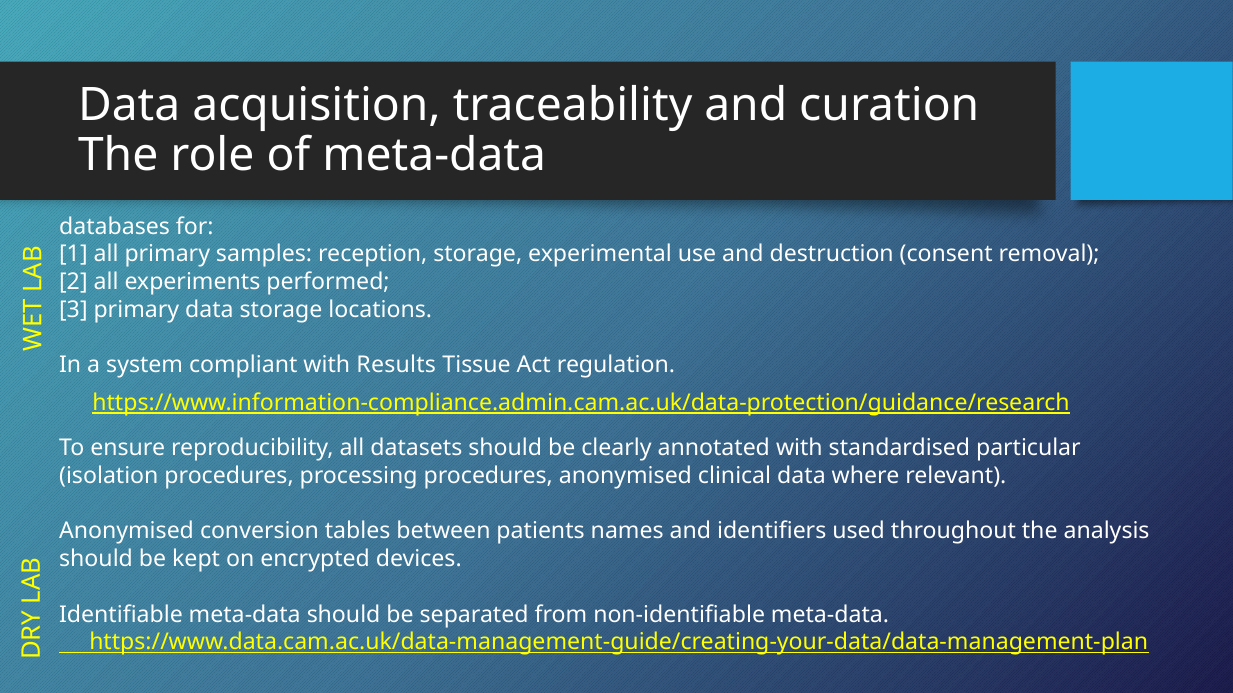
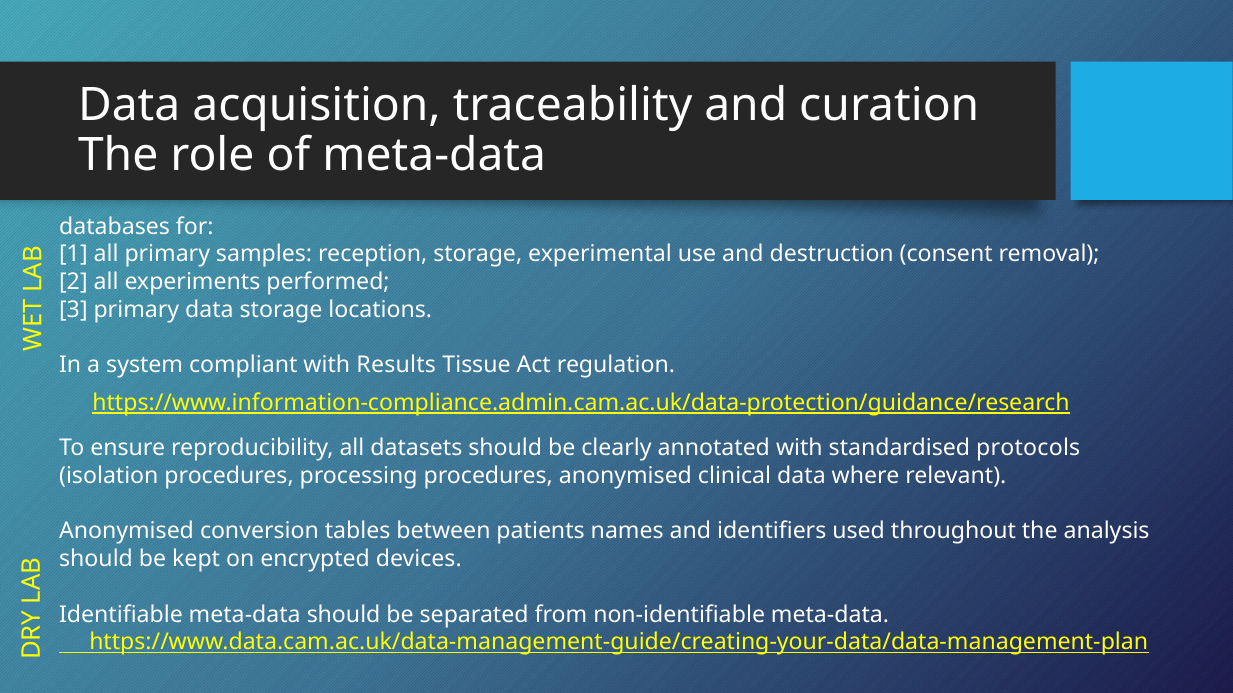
particular: particular -> protocols
